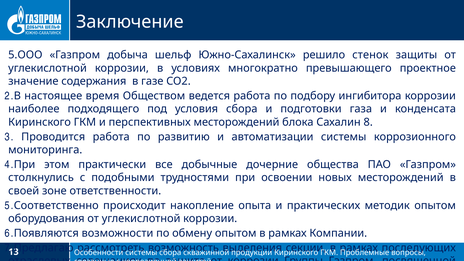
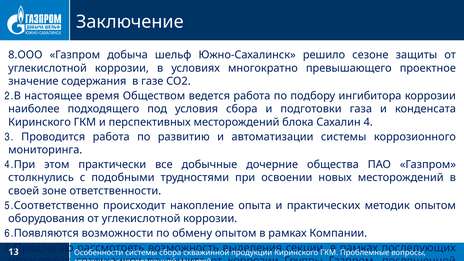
5.ООО: 5.ООО -> 8.ООО
стенок: стенок -> сезоне
8: 8 -> 4
